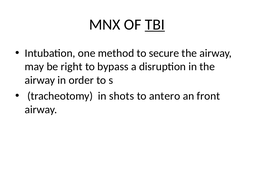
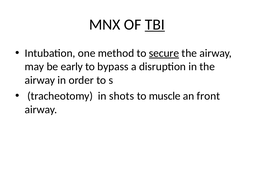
secure underline: none -> present
right: right -> early
antero: antero -> muscle
